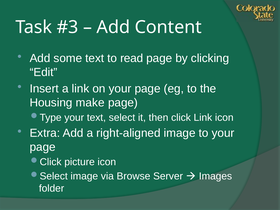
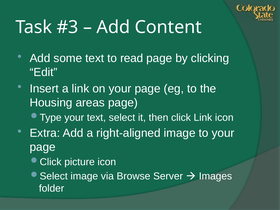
make: make -> areas
